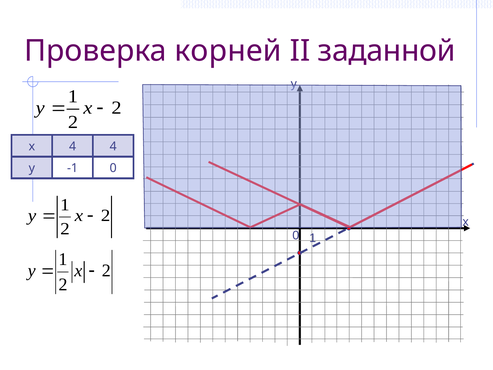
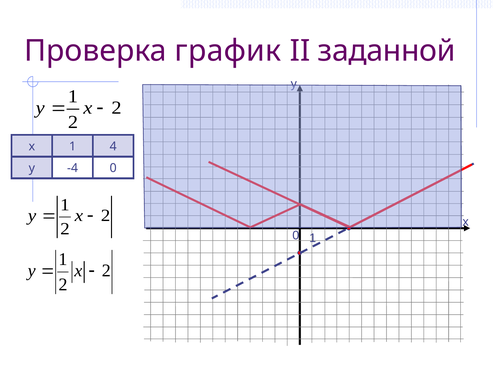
корней: корней -> график
х 4: 4 -> 1
-1: -1 -> -4
